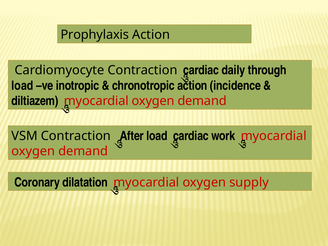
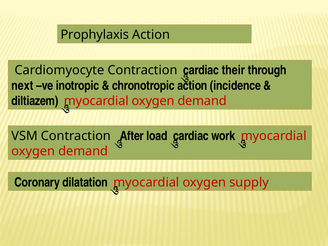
daily: daily -> their
load at (22, 86): load -> next
